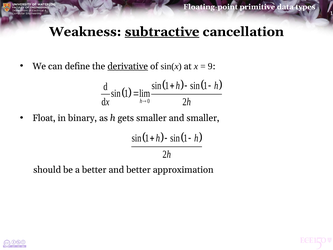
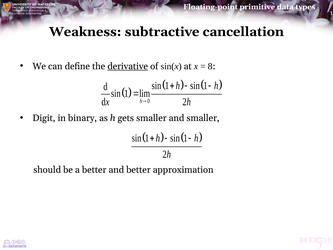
subtractive underline: present -> none
9: 9 -> 8
Float: Float -> Digit
